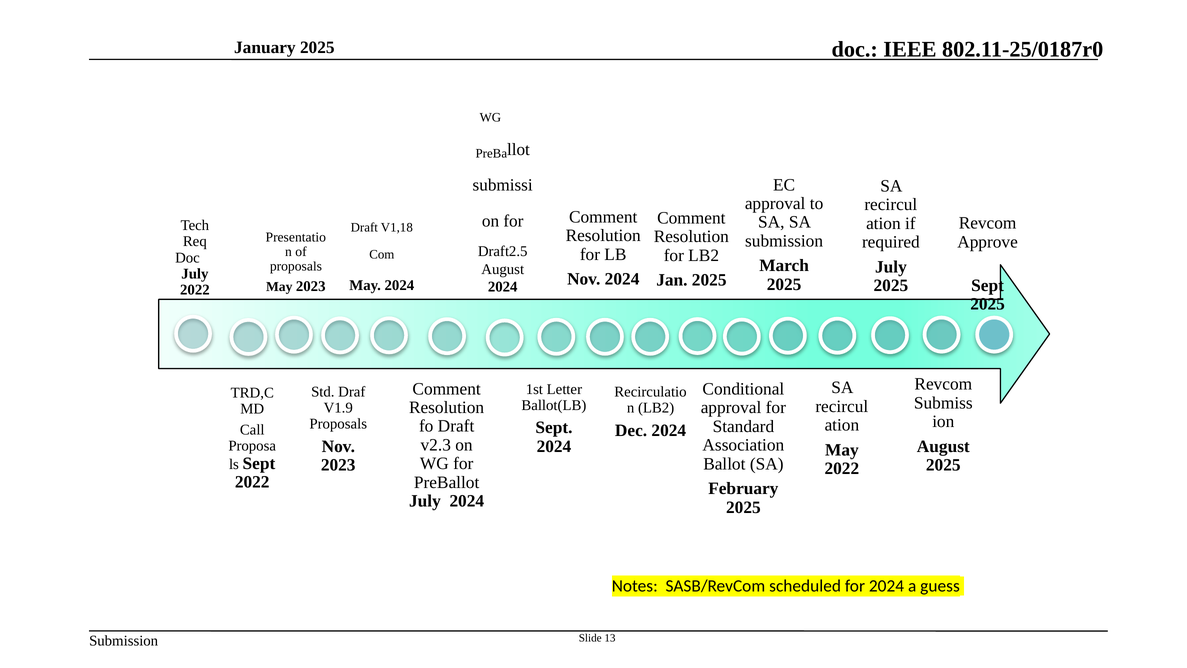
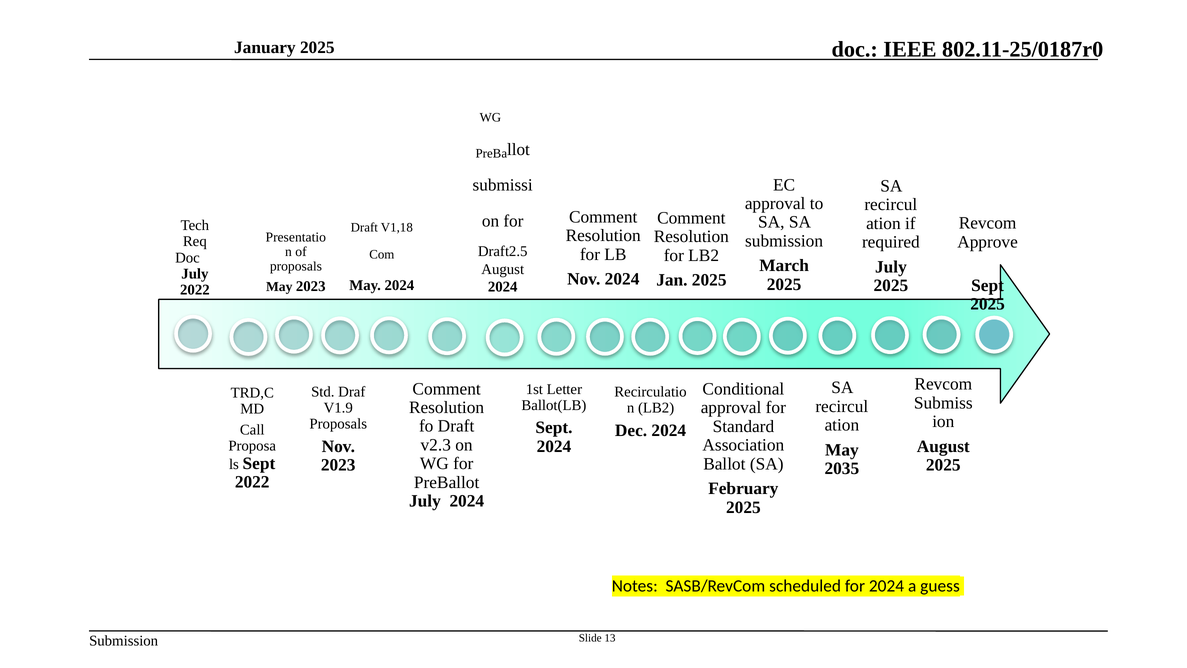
2022 at (842, 468): 2022 -> 2035
